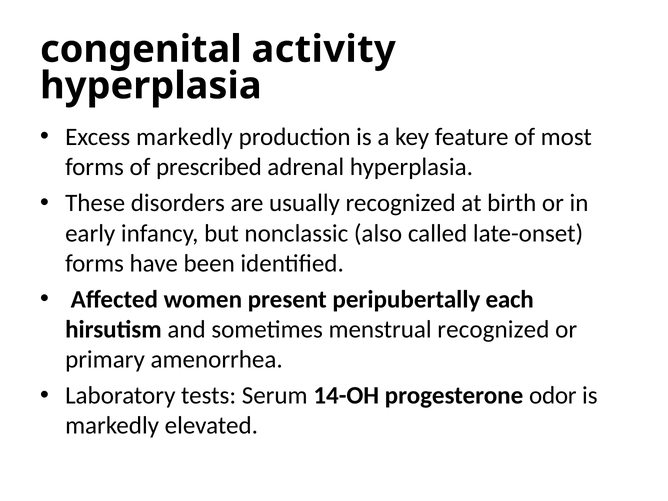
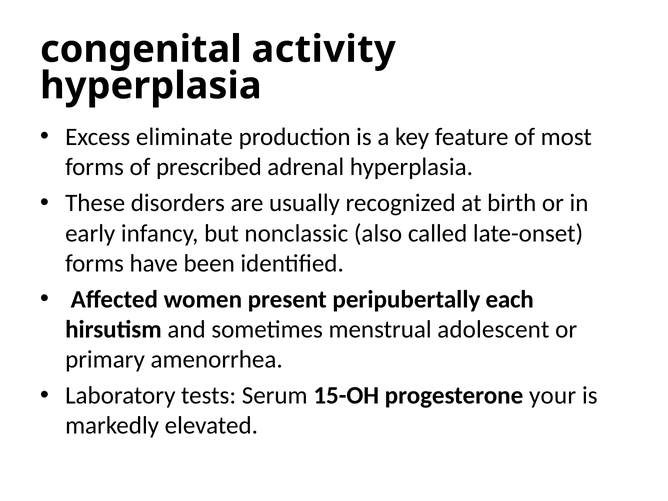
Excess markedly: markedly -> eliminate
menstrual recognized: recognized -> adolescent
14-OH: 14-OH -> 15-OH
odor: odor -> your
